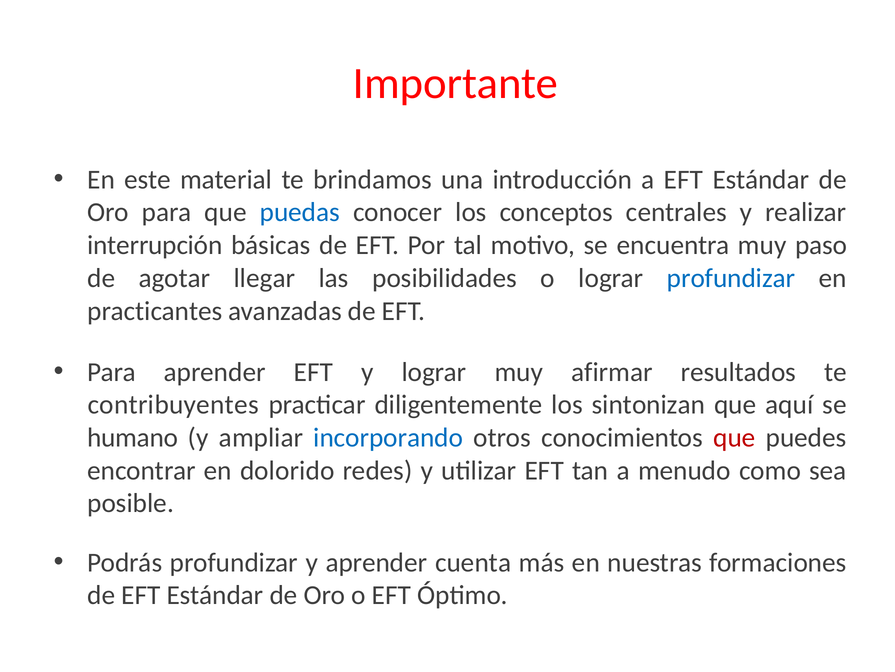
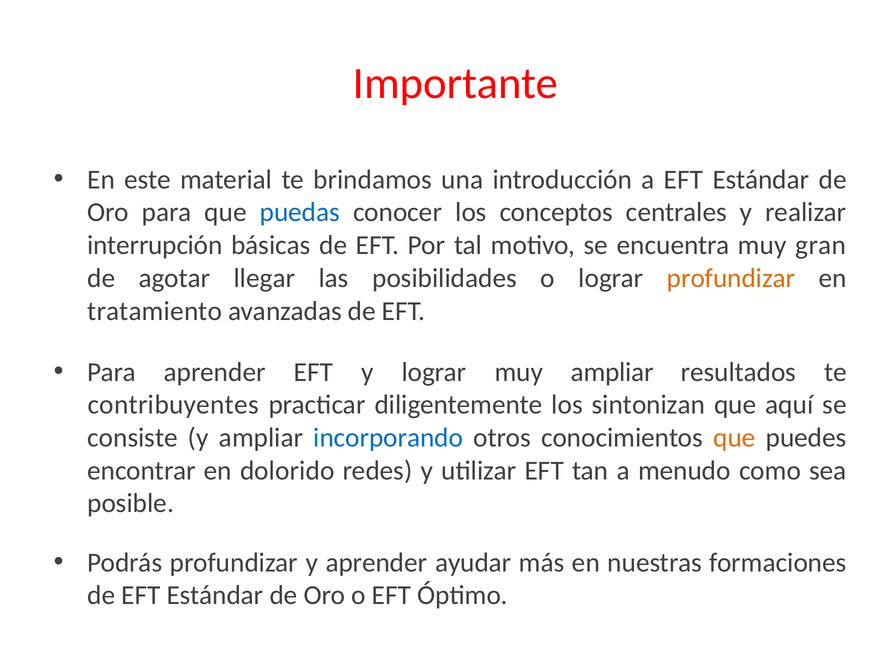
paso: paso -> gran
profundizar at (731, 278) colour: blue -> orange
practicantes: practicantes -> tratamiento
muy afirmar: afirmar -> ampliar
humano: humano -> consiste
que at (734, 437) colour: red -> orange
cuenta: cuenta -> ayudar
